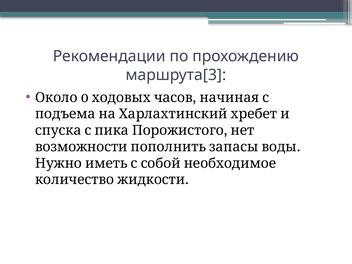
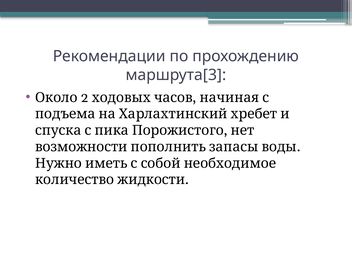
0: 0 -> 2
